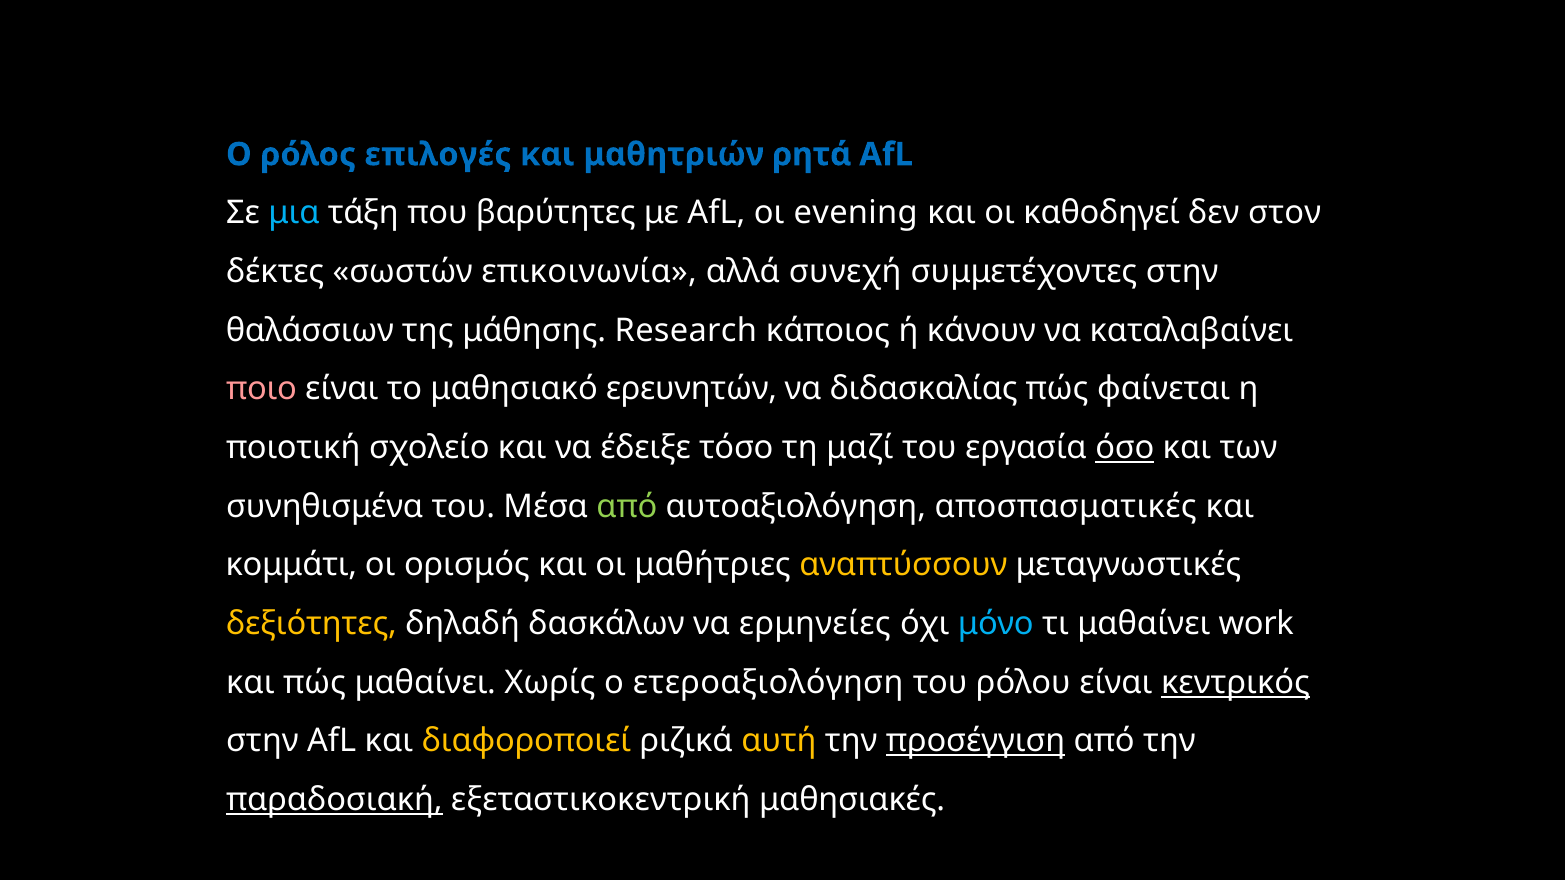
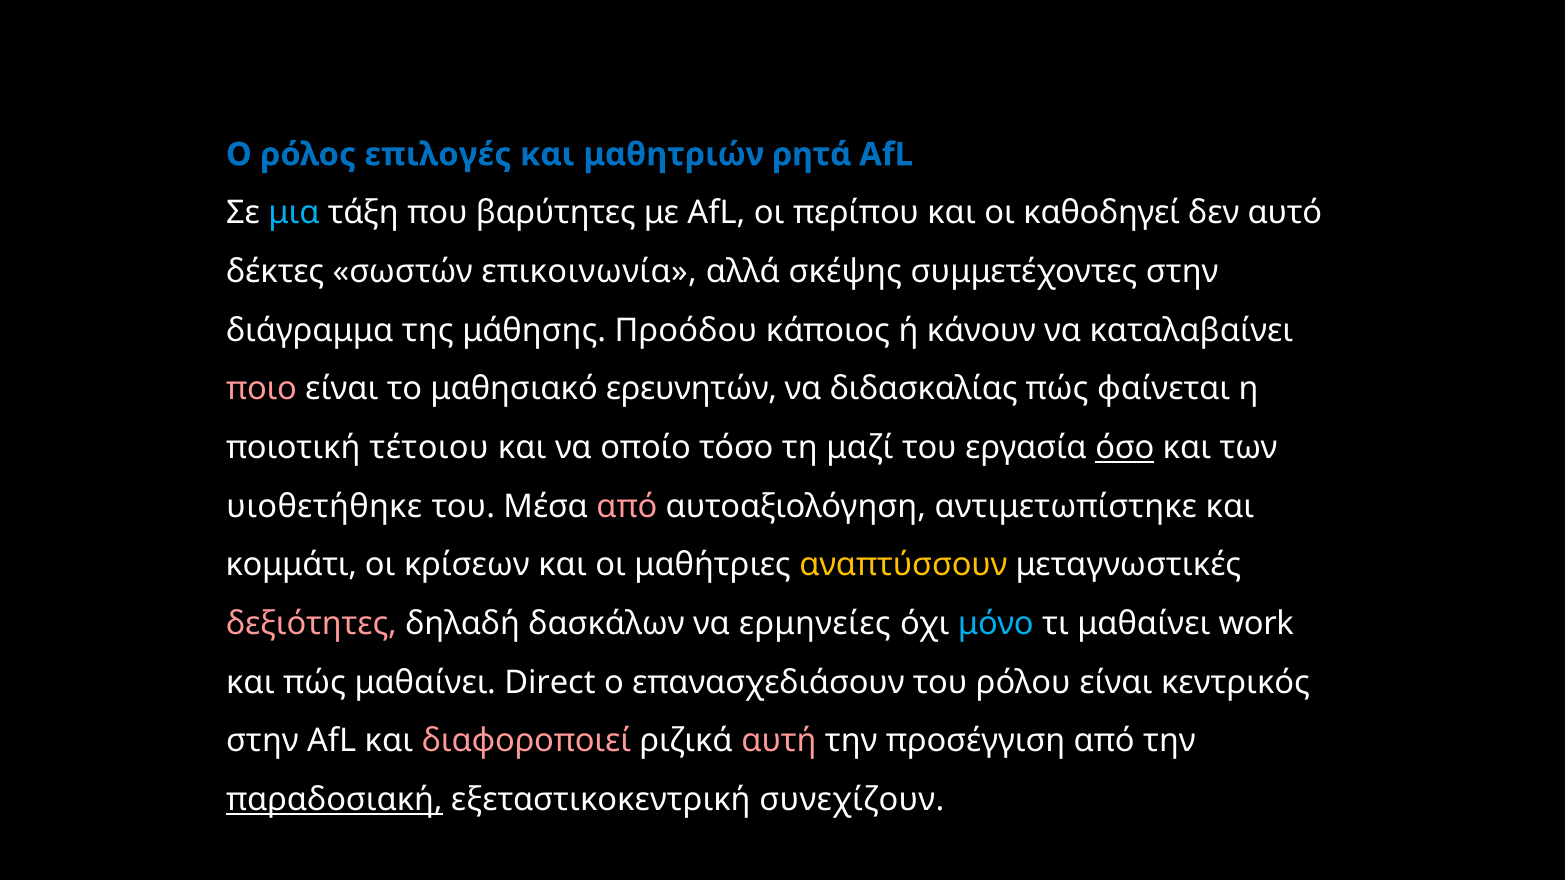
evening: evening -> περίπου
στον: στον -> αυτό
συνεχή: συνεχή -> σκέψης
θαλάσσιων: θαλάσσιων -> διάγραμμα
Research: Research -> Προόδου
σχολείο: σχολείο -> τέτοιου
έδειξε: έδειξε -> οποίο
συνηθισμένα: συνηθισμένα -> υιοθετήθηκε
από at (627, 507) colour: light green -> pink
αποσπασματικές: αποσπασματικές -> αντιμετωπίστηκε
ορισμός: ορισμός -> κρίσεων
δεξιότητες colour: yellow -> pink
Χωρίς: Χωρίς -> Direct
ετεροαξιολόγηση: ετεροαξιολόγηση -> επανασχεδιάσουν
κεντρικός underline: present -> none
διαφοροποιεί colour: yellow -> pink
αυτή colour: yellow -> pink
προσέγγιση underline: present -> none
μαθησιακές: μαθησιακές -> συνεχίζουν
